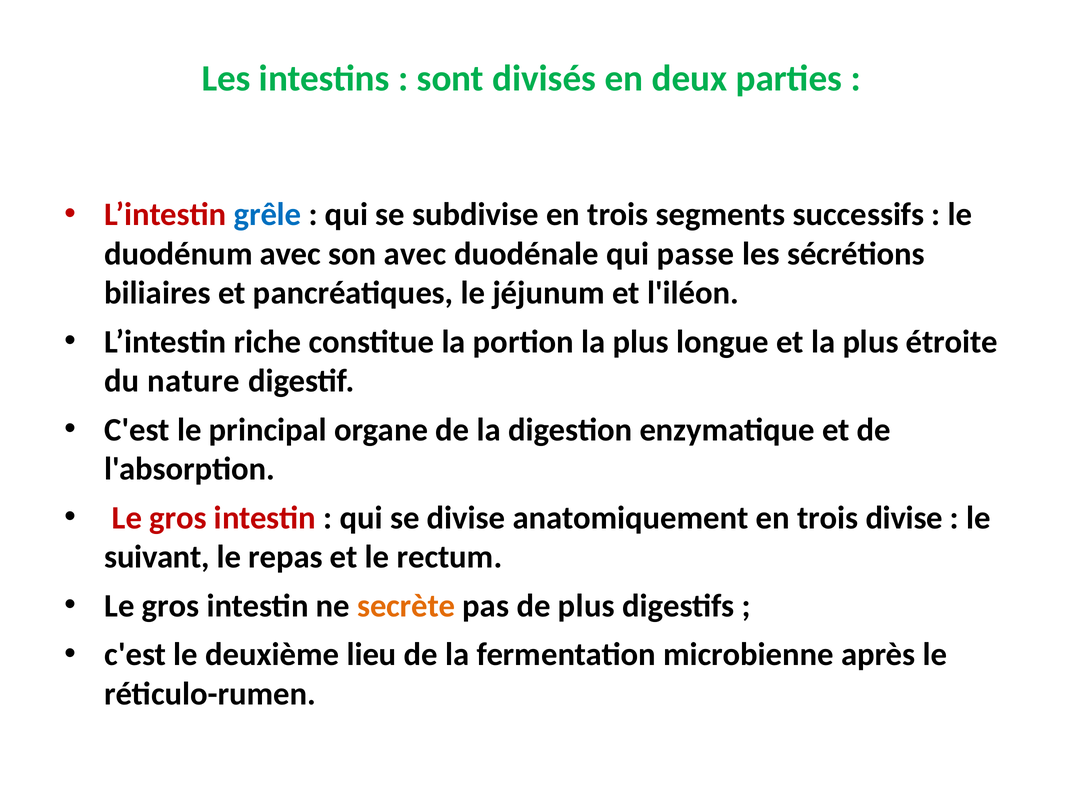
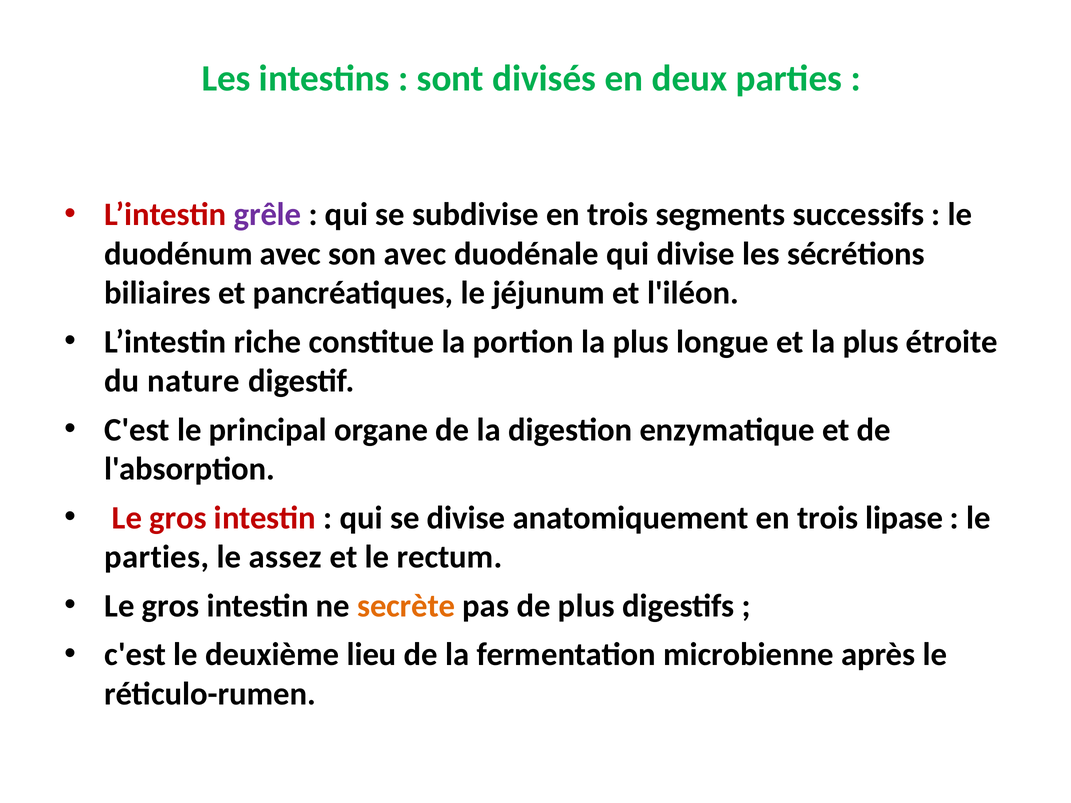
grêle colour: blue -> purple
qui passe: passe -> divise
trois divise: divise -> lipase
suivant at (157, 557): suivant -> parties
repas: repas -> assez
